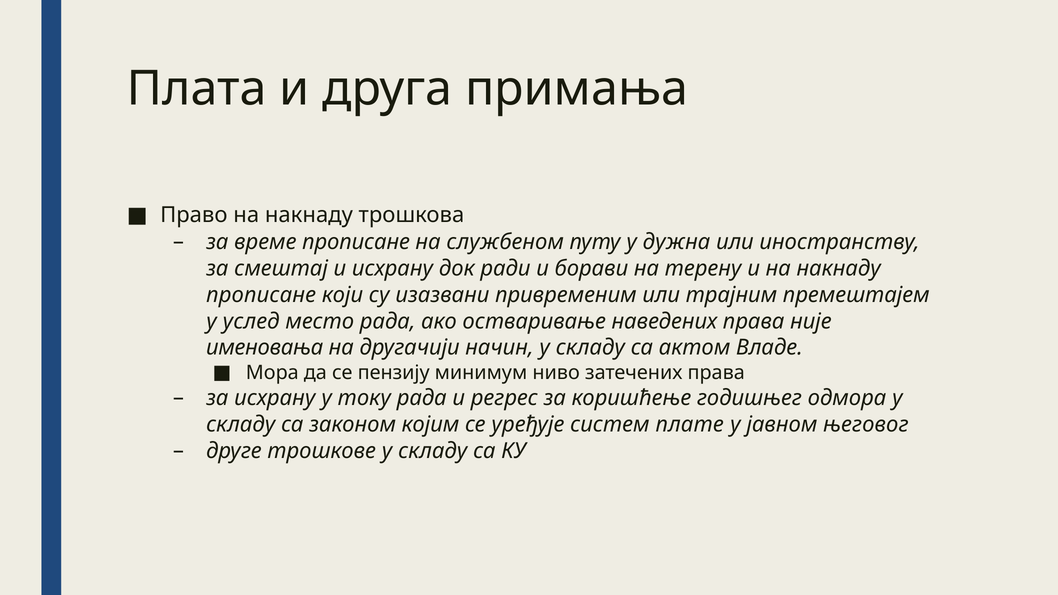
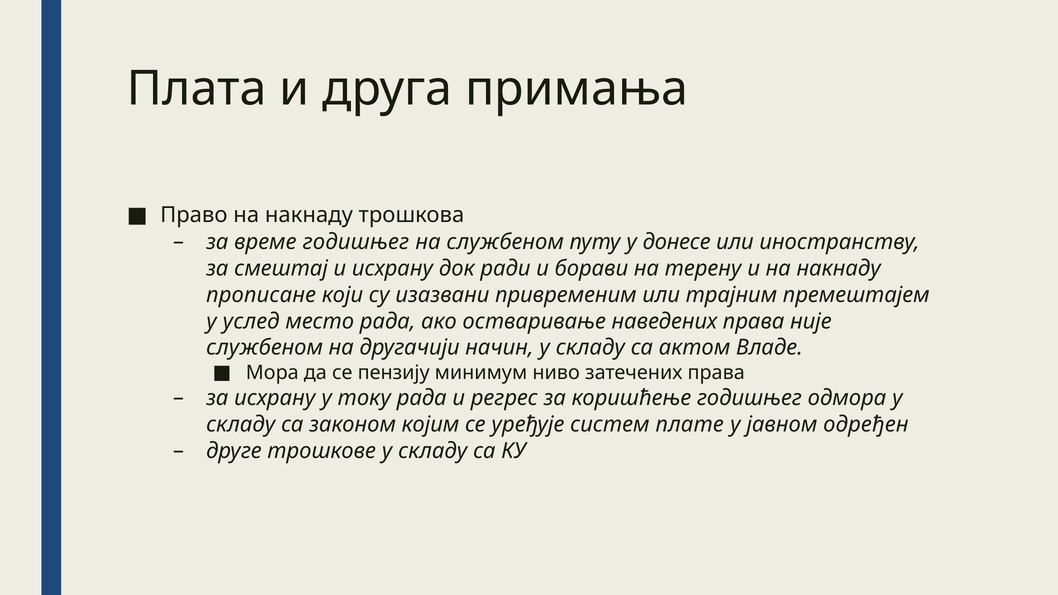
време прописане: прописане -> годишњег
дужна: дужна -> донесе
именовања at (265, 348): именовања -> службеном
његовог: његовог -> одређен
